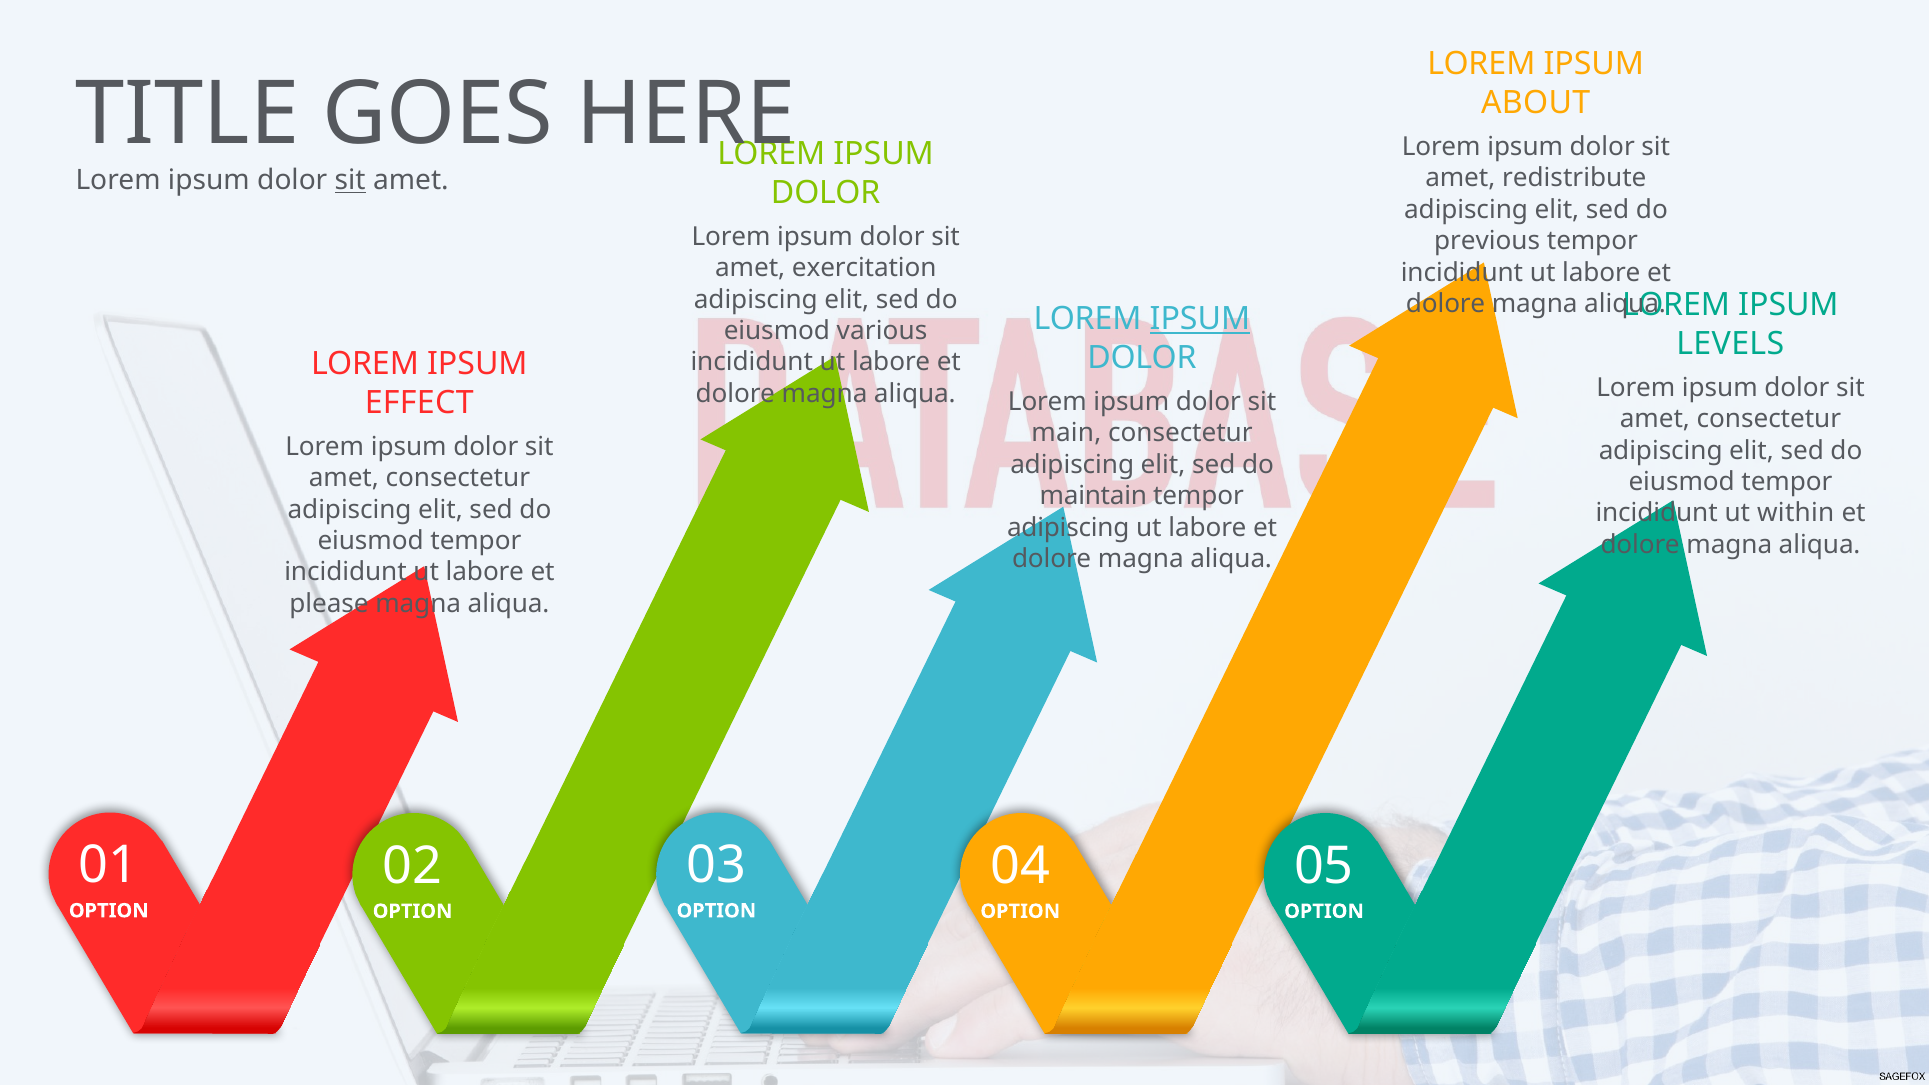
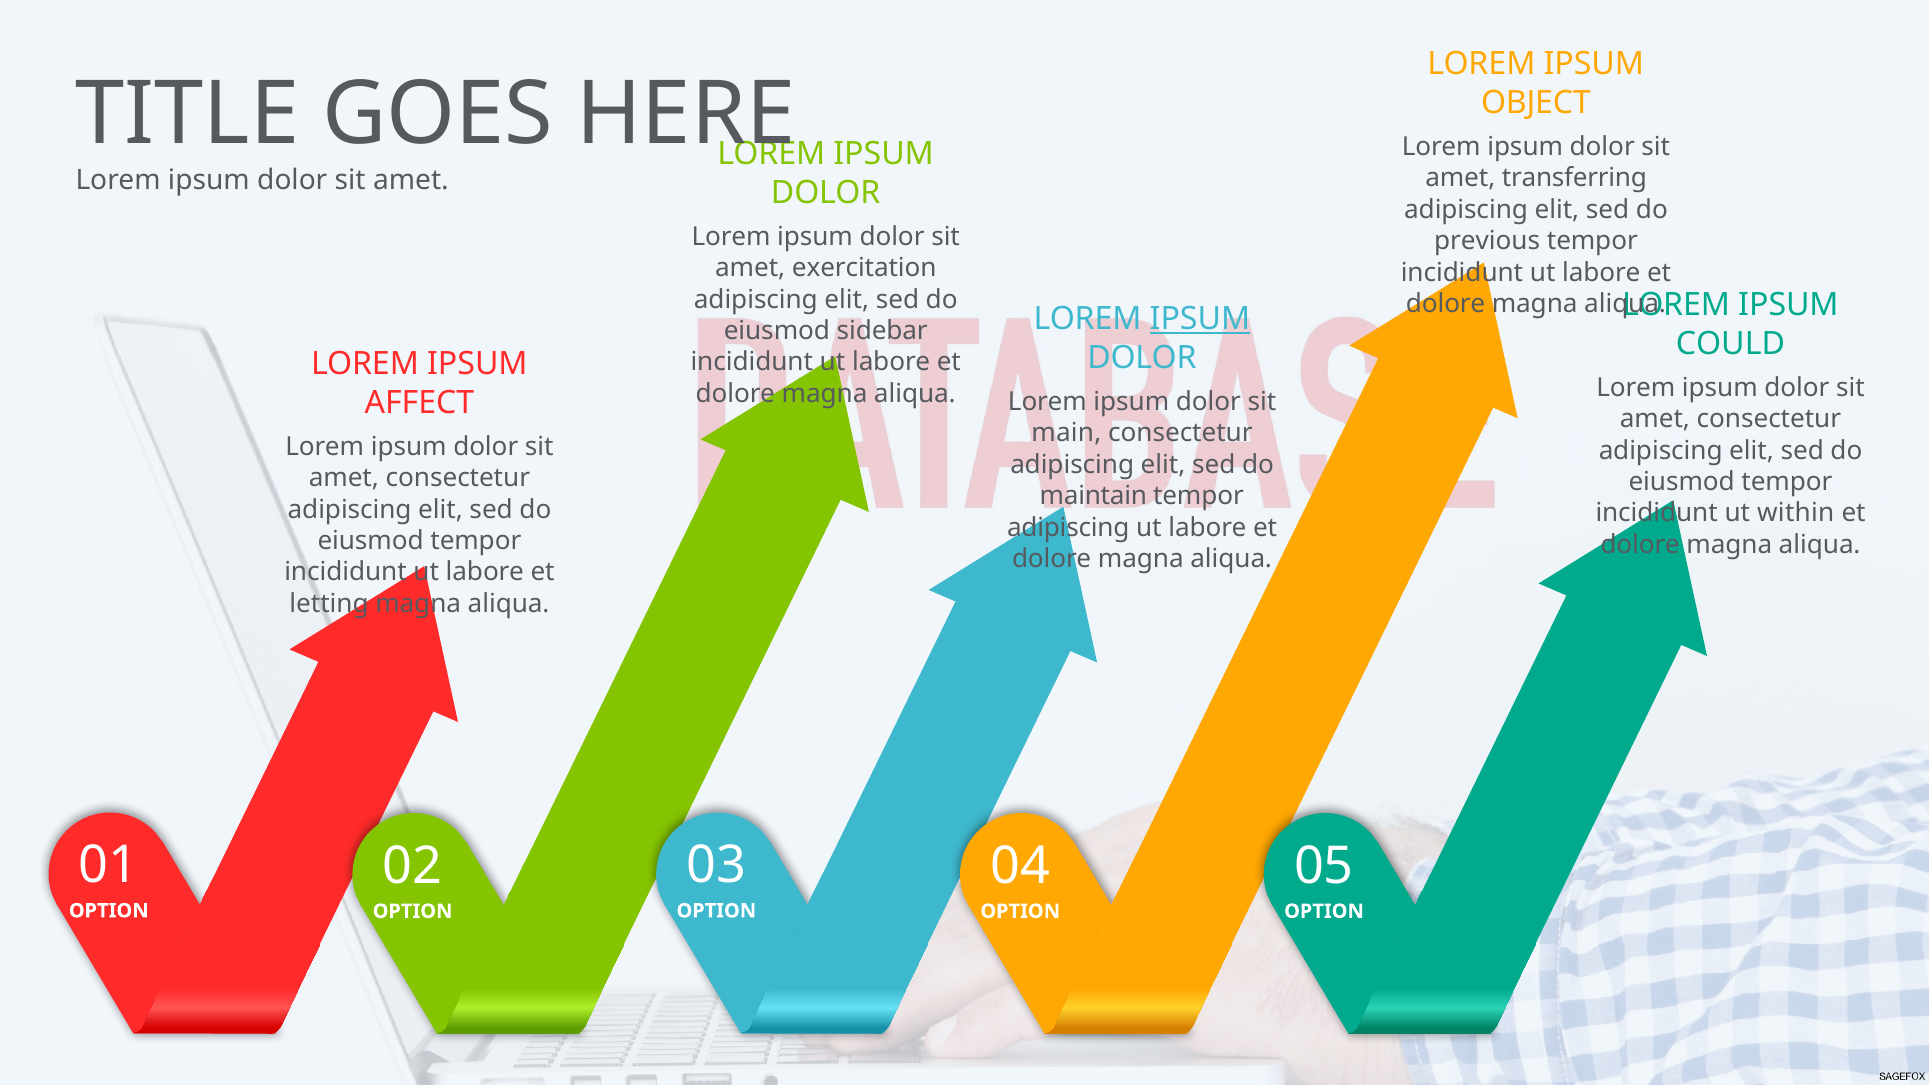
ABOUT: ABOUT -> OBJECT
redistribute: redistribute -> transferring
sit at (350, 180) underline: present -> none
various: various -> sidebar
LEVELS: LEVELS -> COULD
EFFECT: EFFECT -> AFFECT
please: please -> letting
